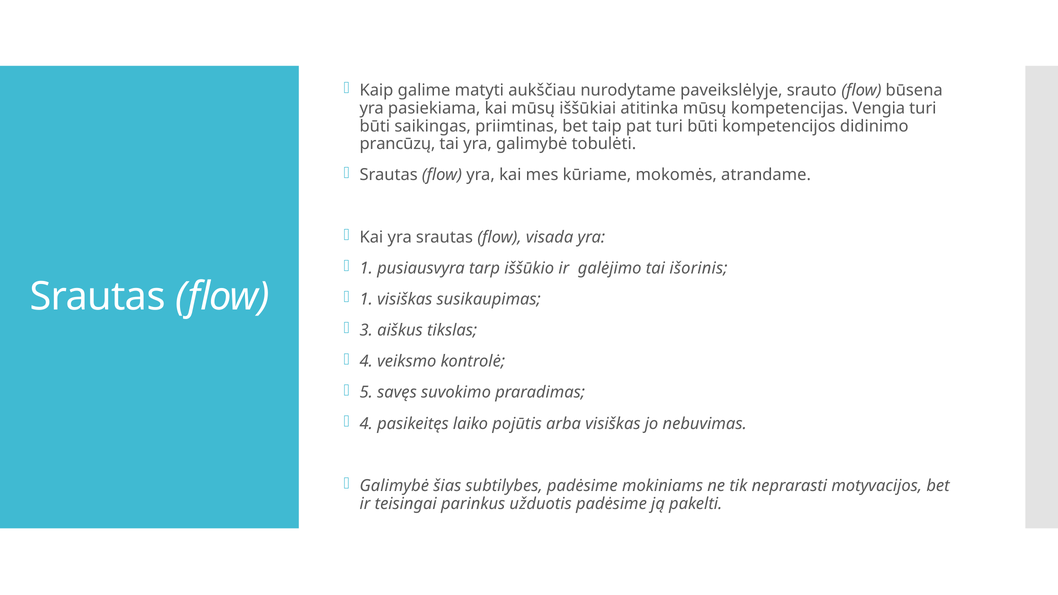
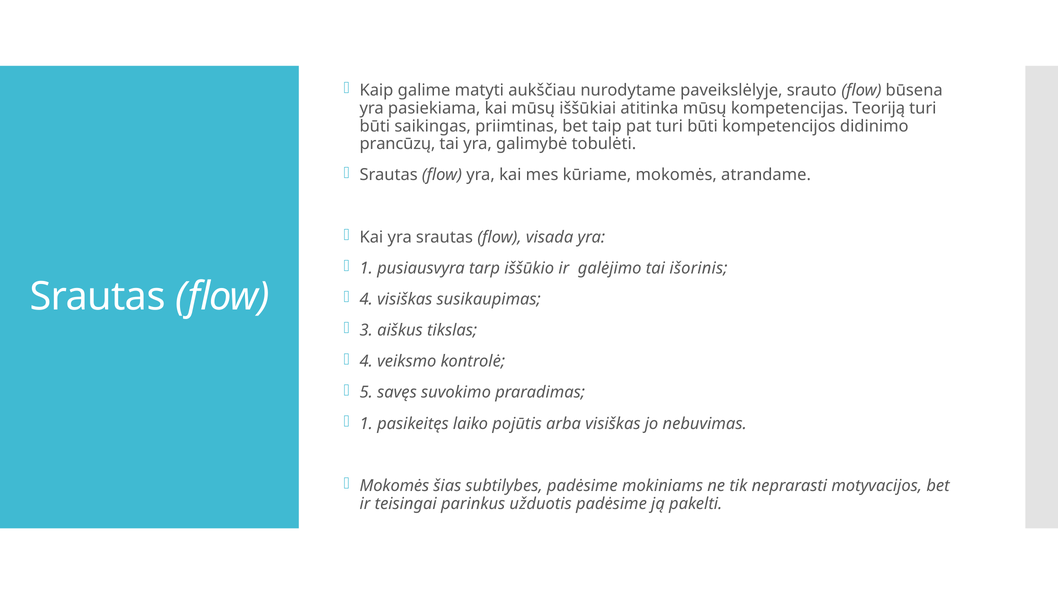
Vengia: Vengia -> Teoriją
1 at (366, 299): 1 -> 4
4 at (366, 424): 4 -> 1
Galimybė at (394, 486): Galimybė -> Mokomės
